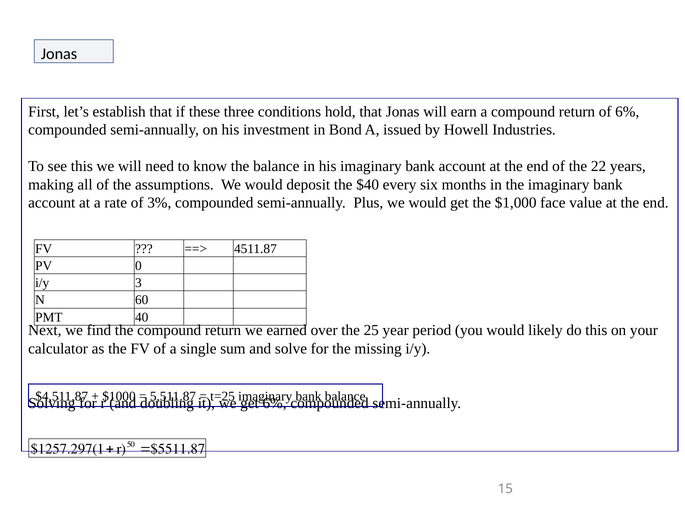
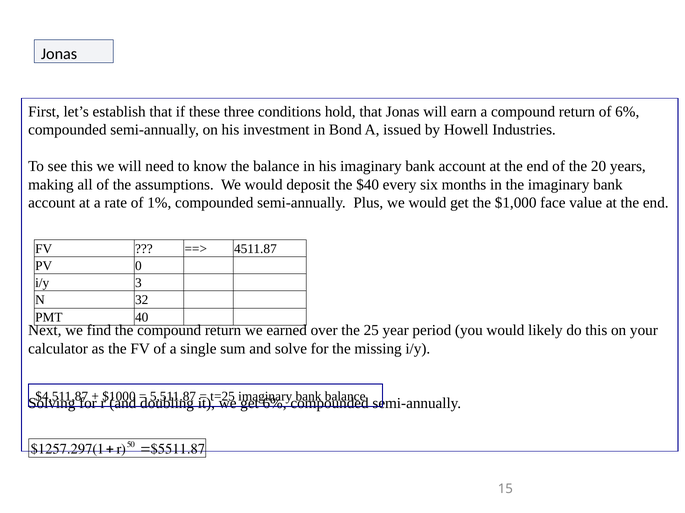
22: 22 -> 20
3%: 3% -> 1%
60: 60 -> 32
